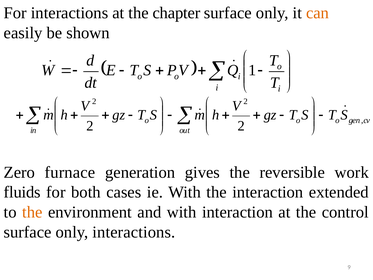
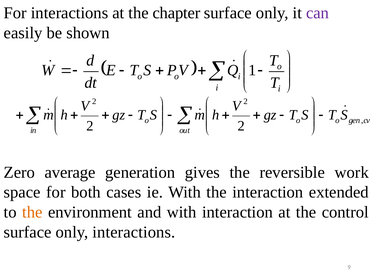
can colour: orange -> purple
furnace: furnace -> average
fluids: fluids -> space
